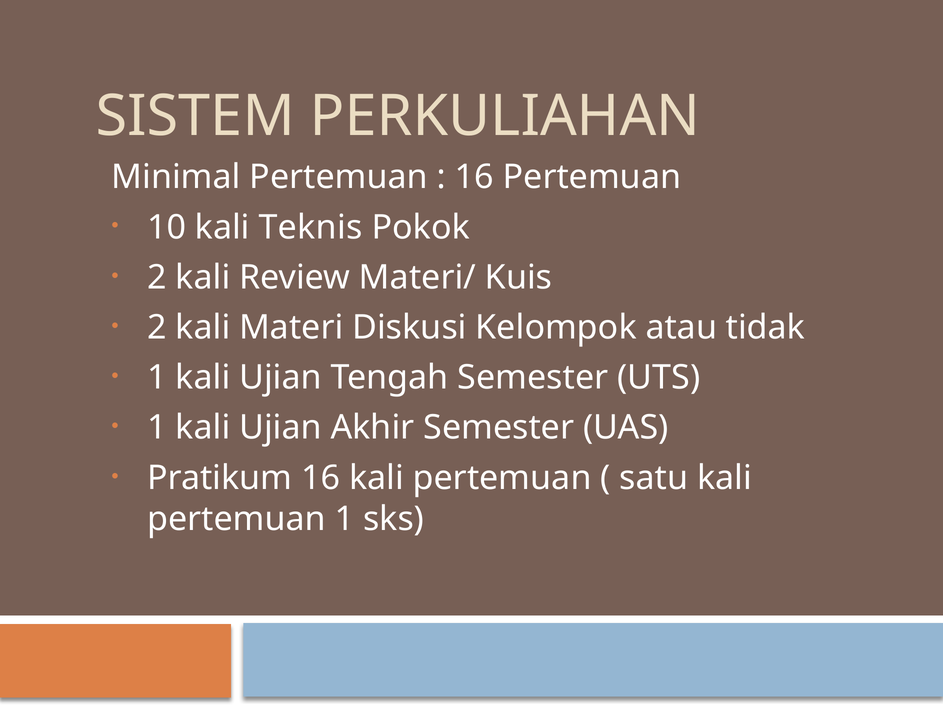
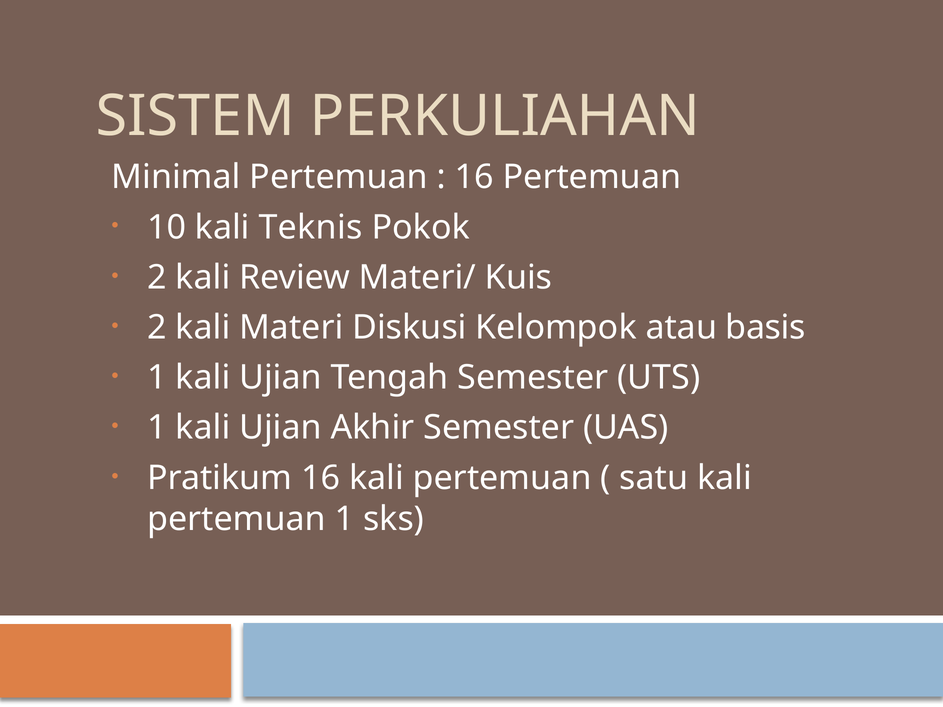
tidak: tidak -> basis
